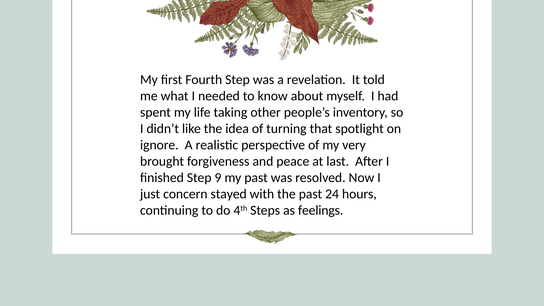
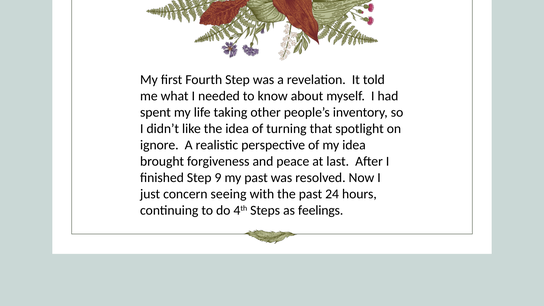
my very: very -> idea
stayed: stayed -> seeing
